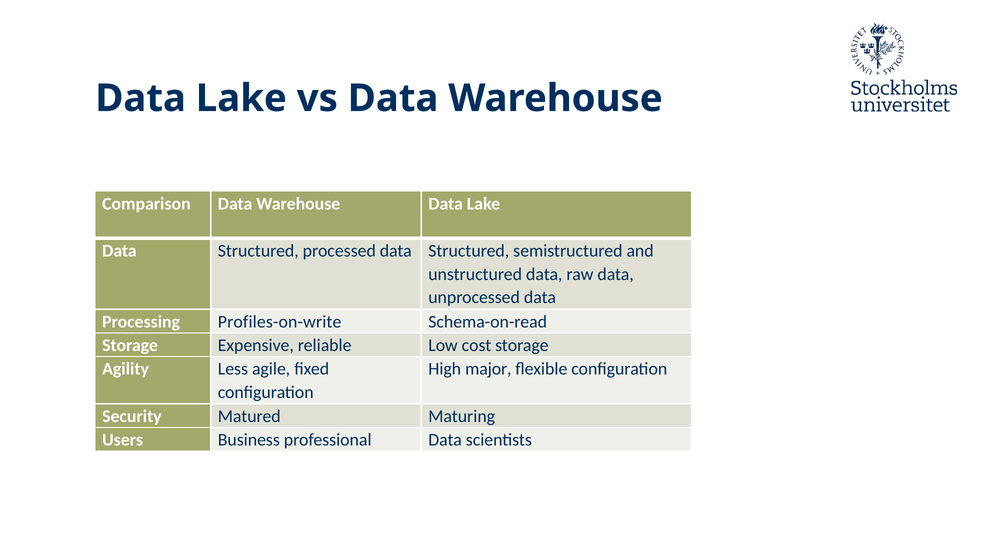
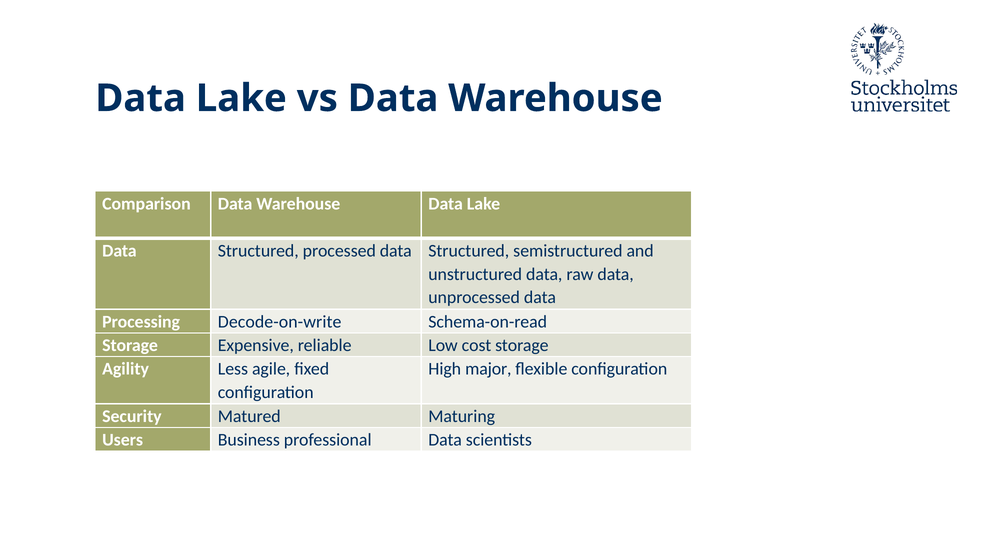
Profiles-on-write: Profiles-on-write -> Decode-on-write
